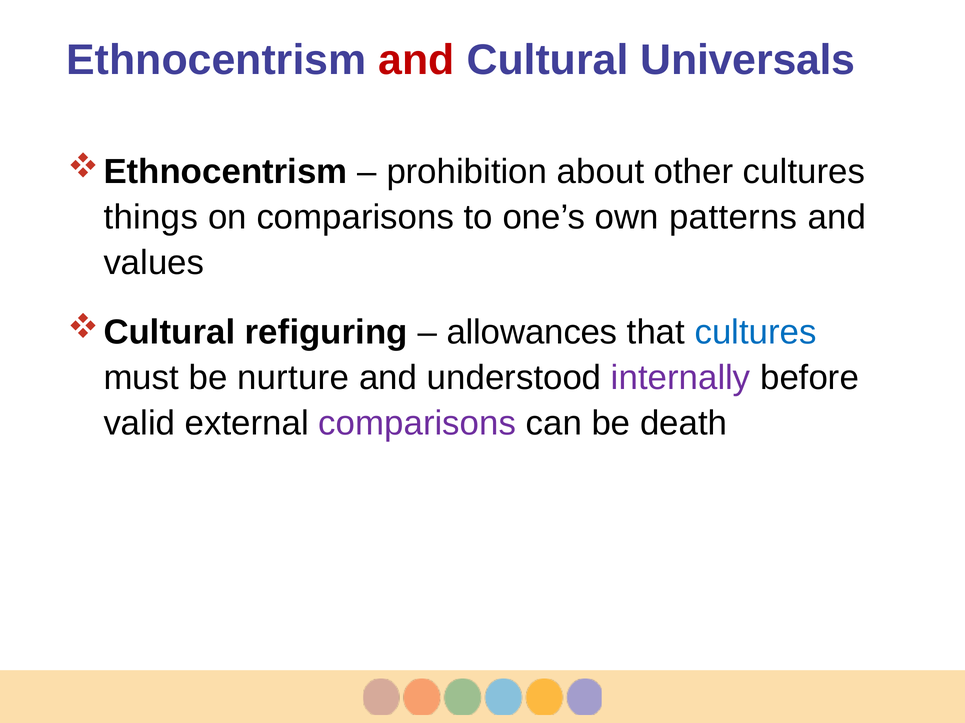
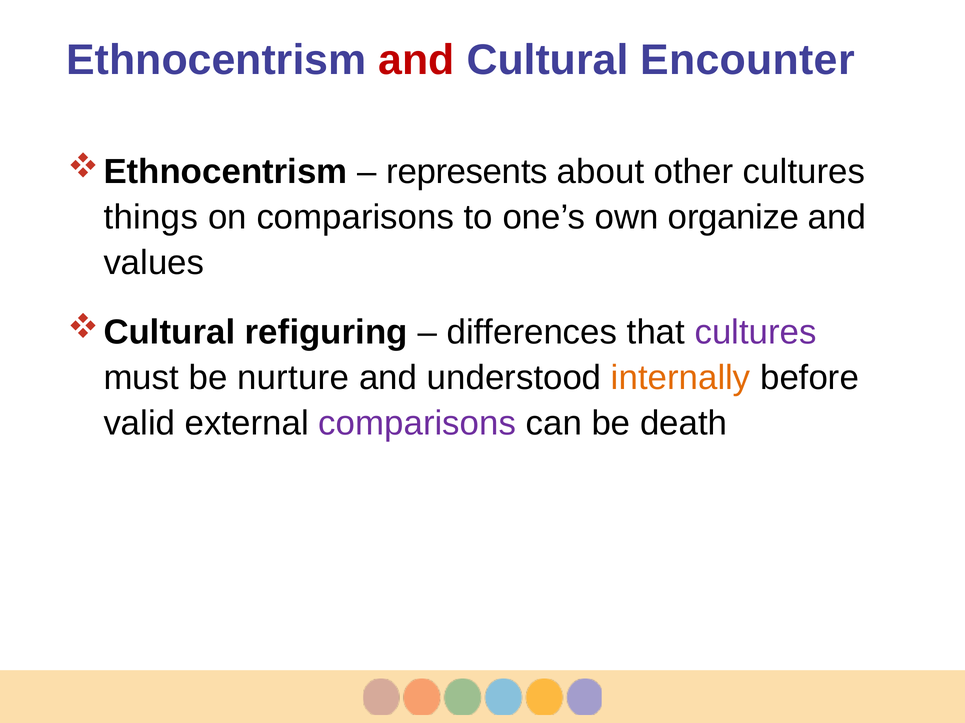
Universals: Universals -> Encounter
prohibition: prohibition -> represents
patterns: patterns -> organize
allowances: allowances -> differences
cultures at (756, 333) colour: blue -> purple
internally colour: purple -> orange
